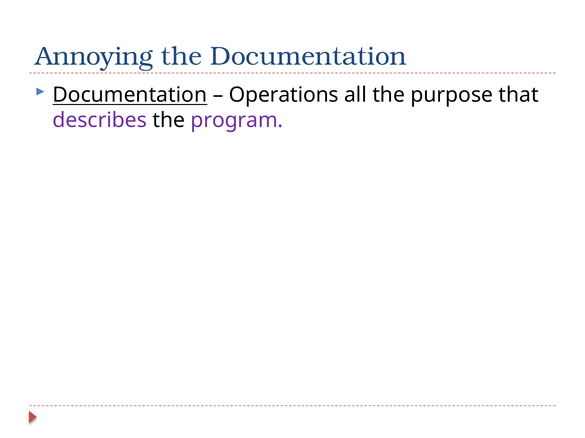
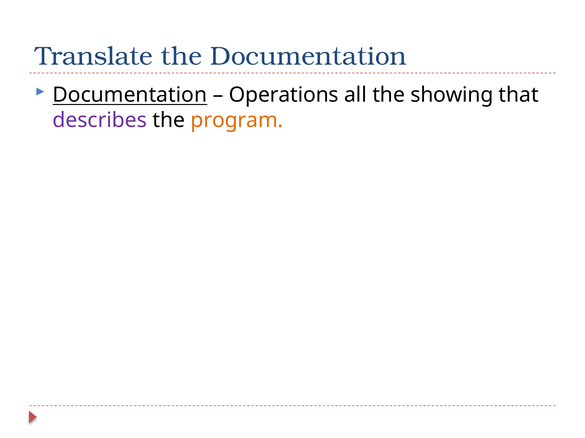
Annoying: Annoying -> Translate
purpose: purpose -> showing
program colour: purple -> orange
